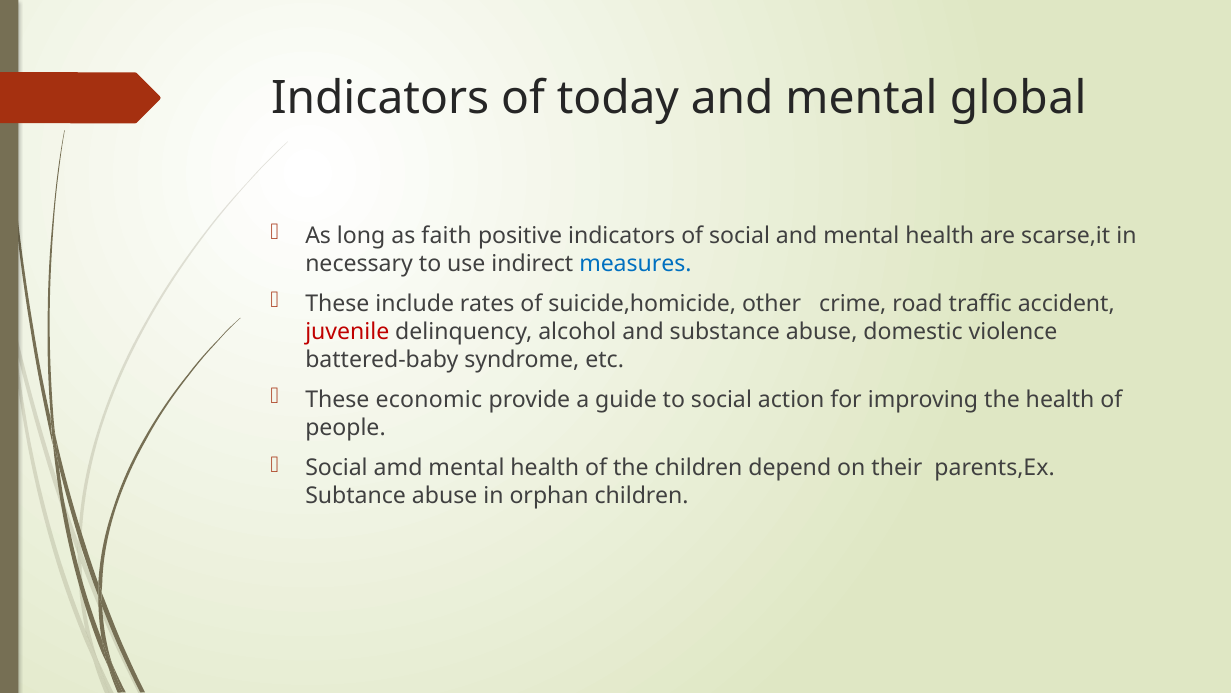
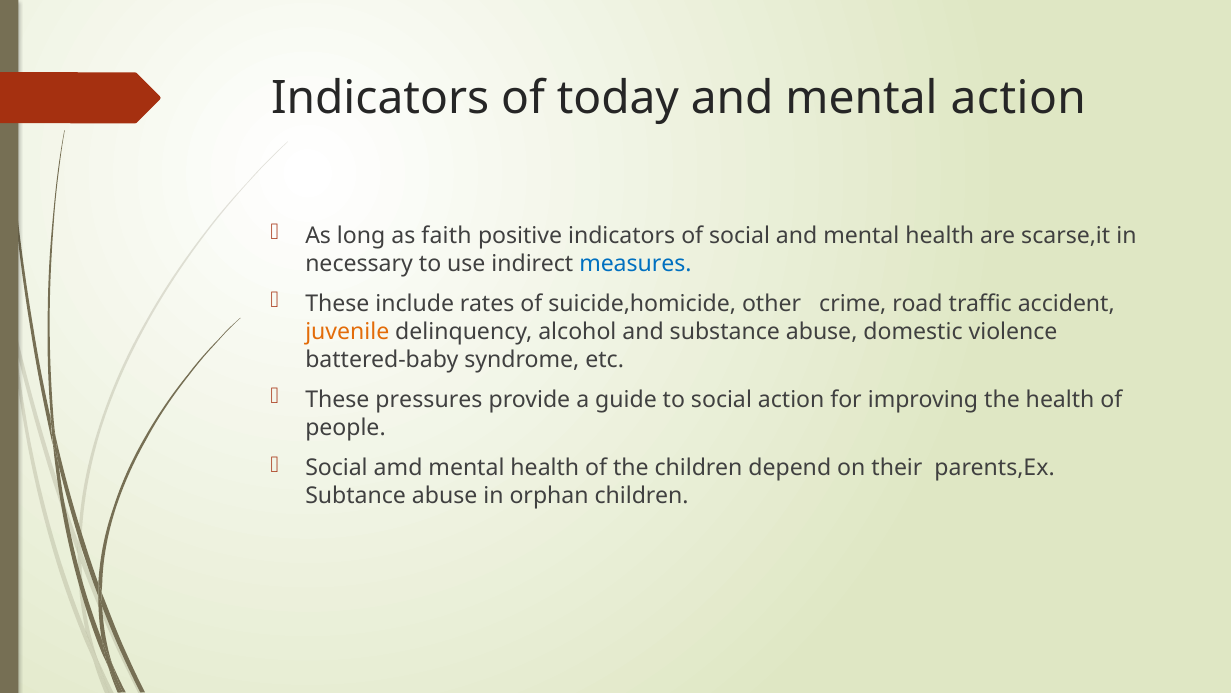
mental global: global -> action
juvenile colour: red -> orange
economic: economic -> pressures
